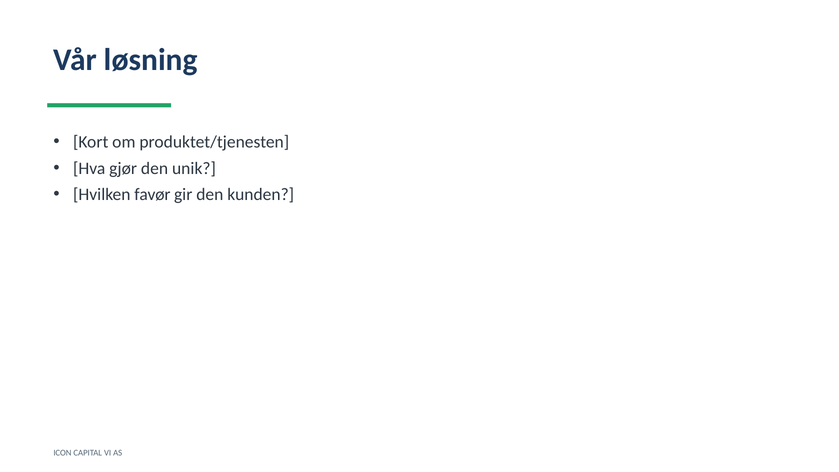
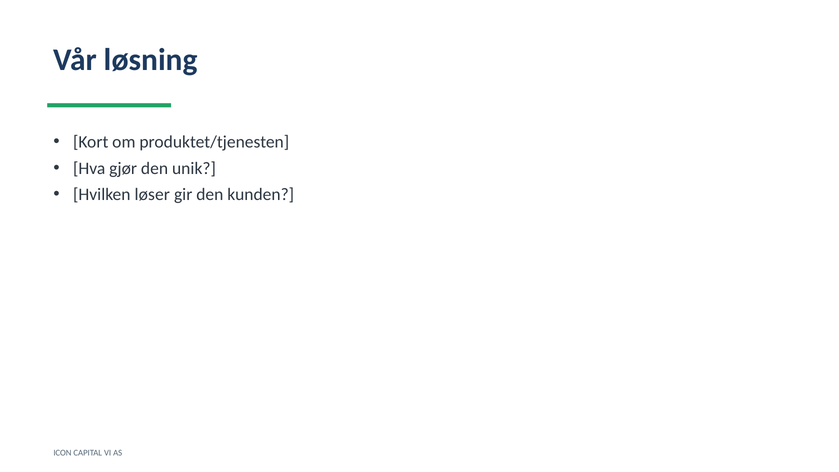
favør: favør -> løser
